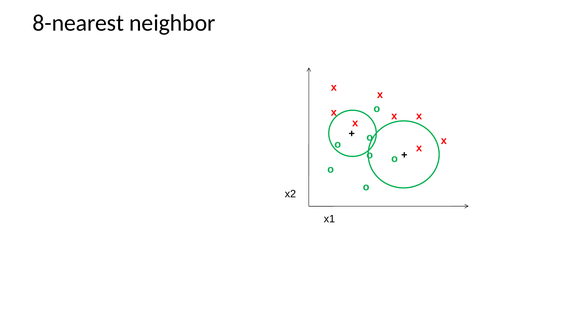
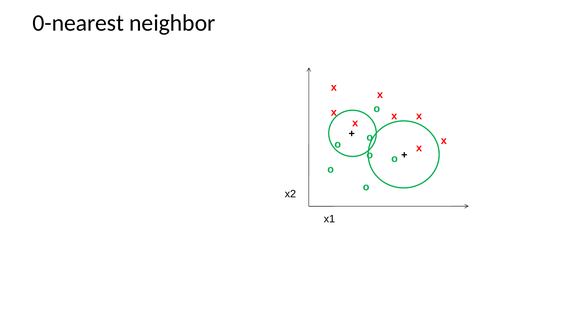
8-nearest: 8-nearest -> 0-nearest
